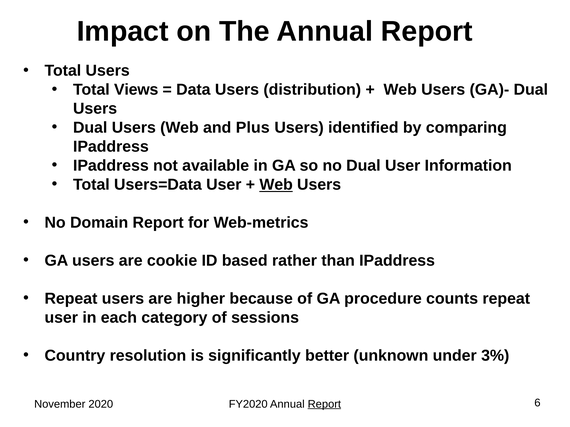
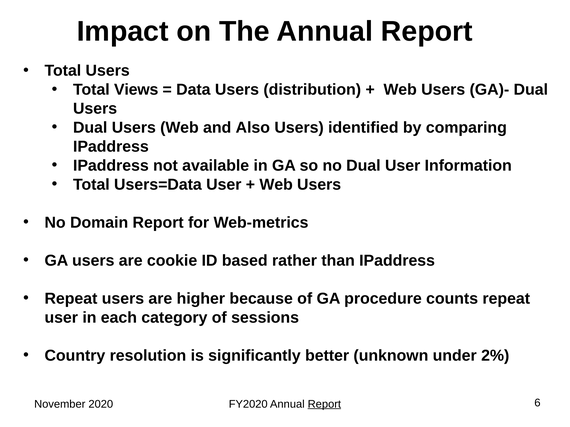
Plus: Plus -> Also
Web at (276, 185) underline: present -> none
3%: 3% -> 2%
